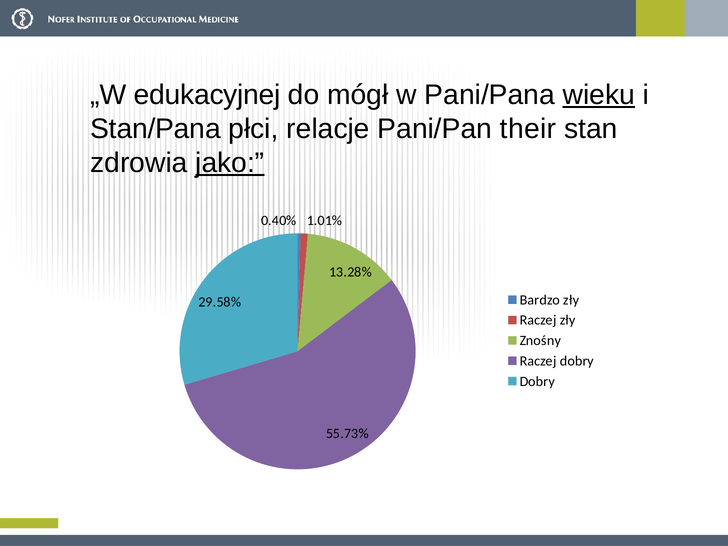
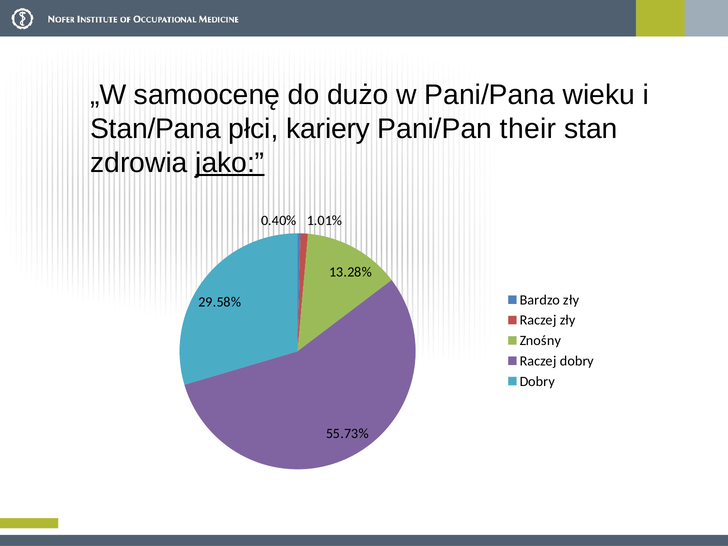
edukacyjnej: edukacyjnej -> samoocenę
mógł: mógł -> dużo
wieku underline: present -> none
relacje: relacje -> kariery
